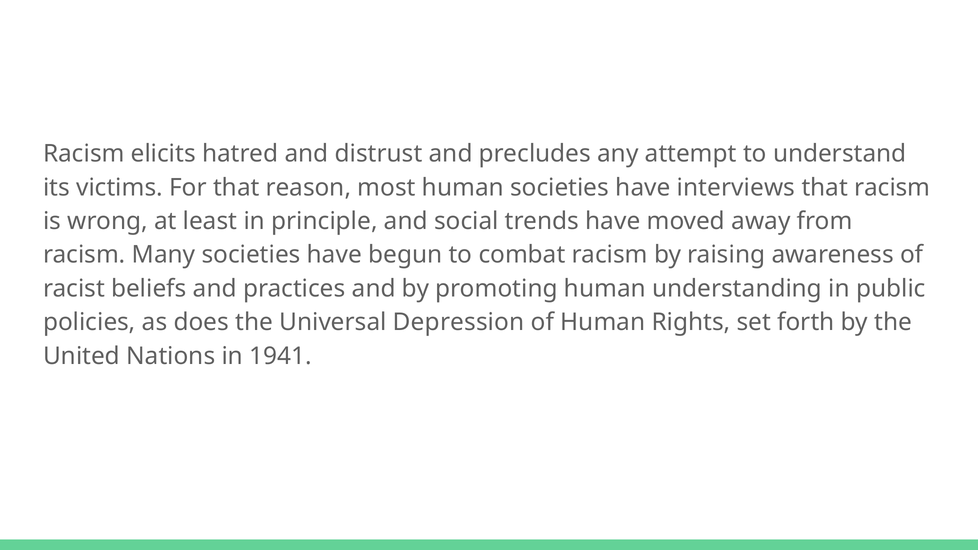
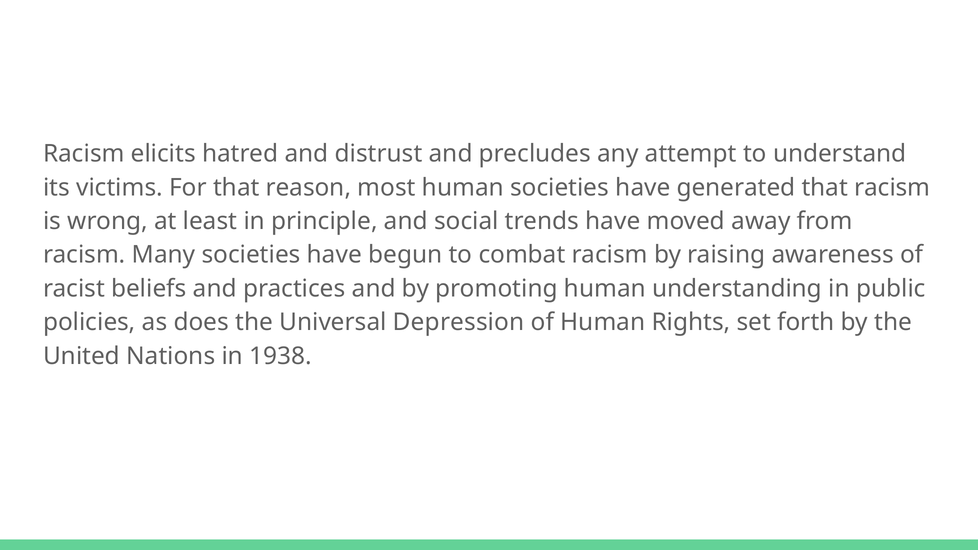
interviews: interviews -> generated
1941: 1941 -> 1938
